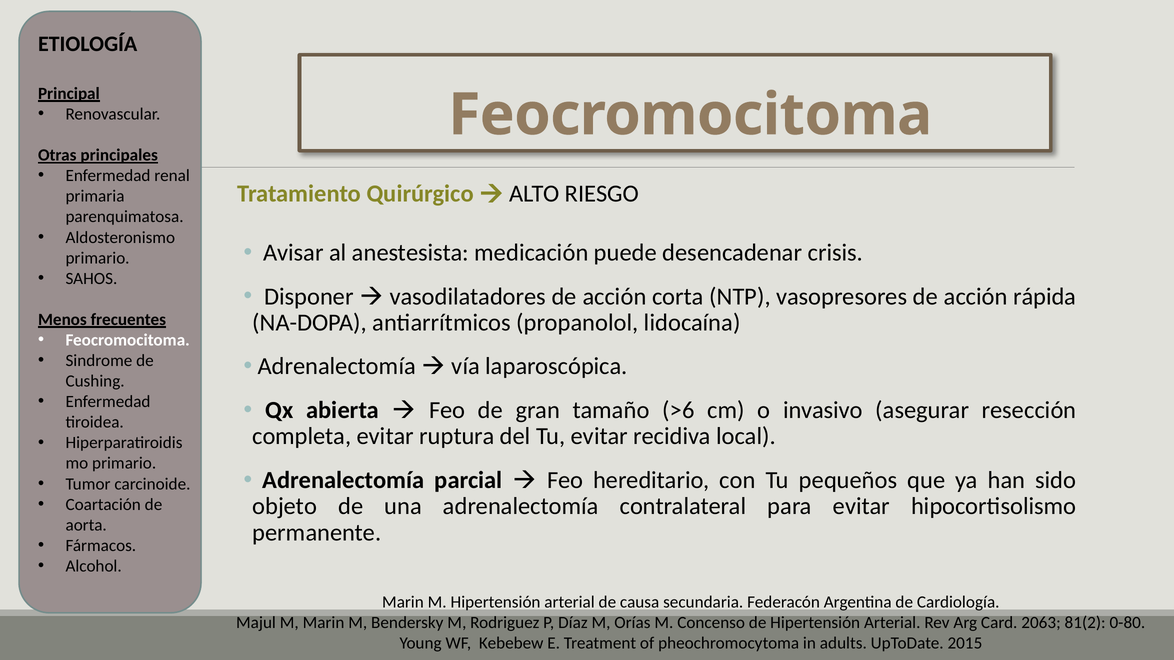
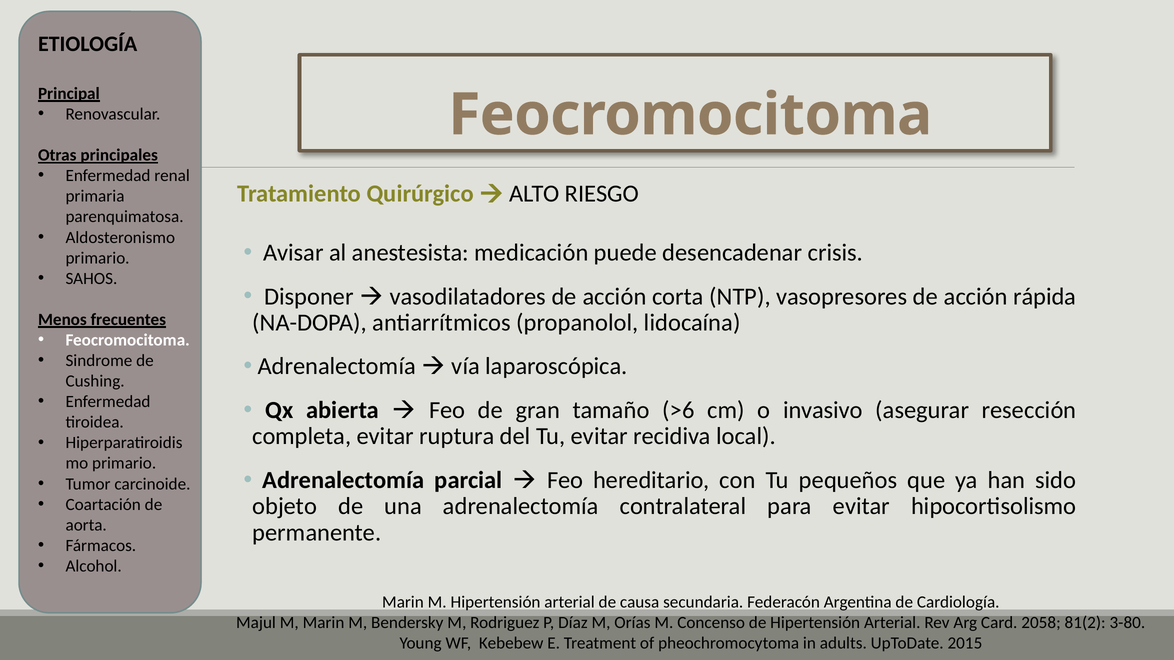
2063: 2063 -> 2058
0-80: 0-80 -> 3-80
